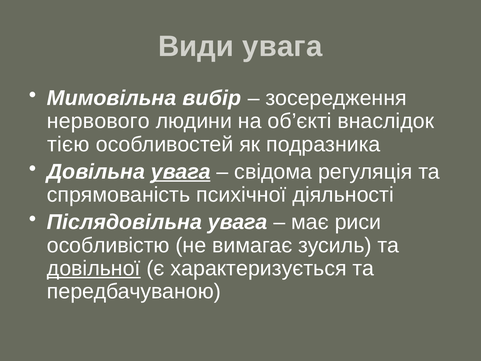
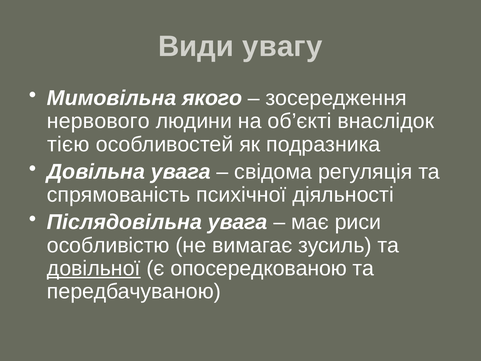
Види увага: увага -> увагу
вибір: вибір -> якого
увага at (181, 172) underline: present -> none
характеризується: характеризується -> опосередкованою
